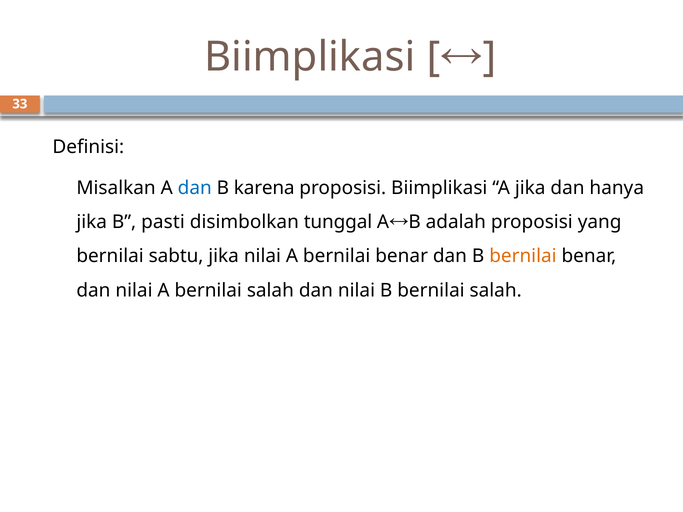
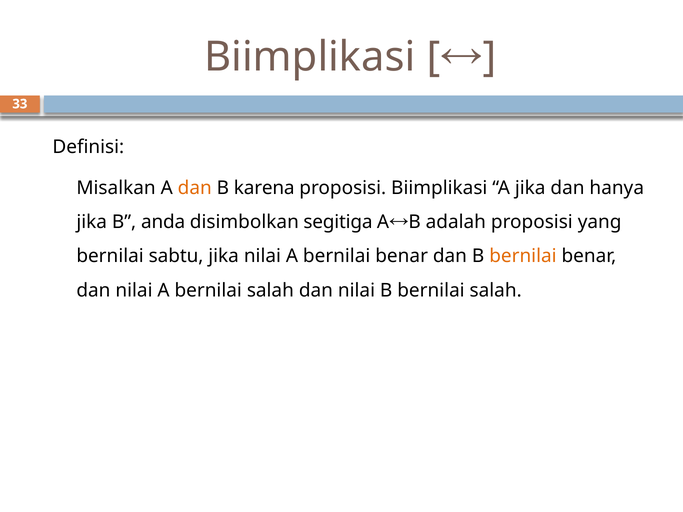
dan at (195, 188) colour: blue -> orange
pasti: pasti -> anda
tunggal: tunggal -> segitiga
